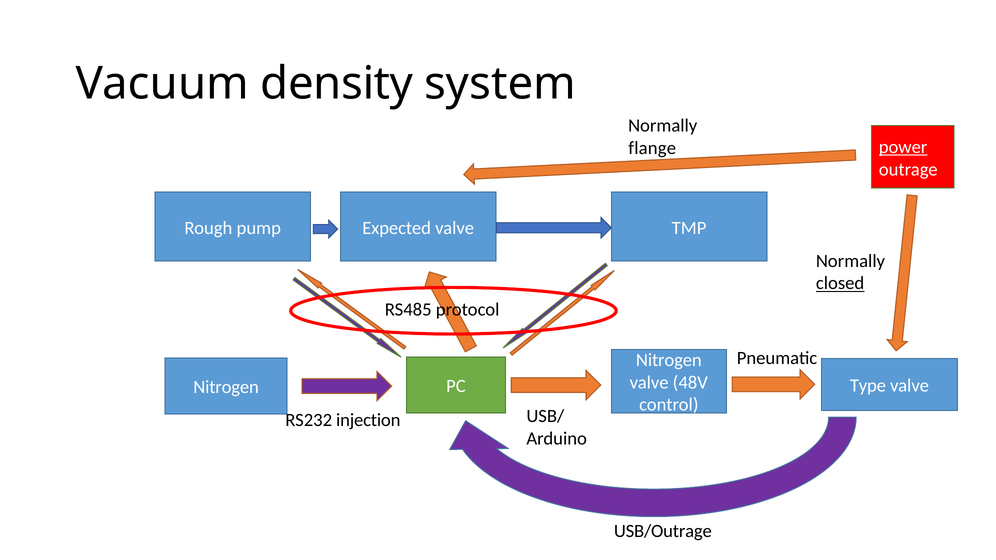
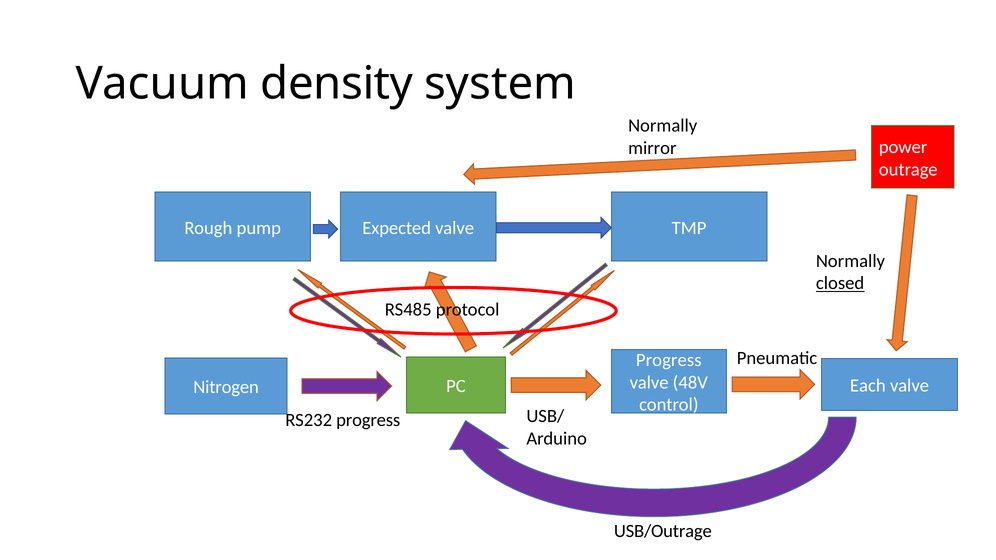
power underline: present -> none
flange: flange -> mirror
Nitrogen at (669, 360): Nitrogen -> Progress
Type: Type -> Each
RS232 injection: injection -> progress
